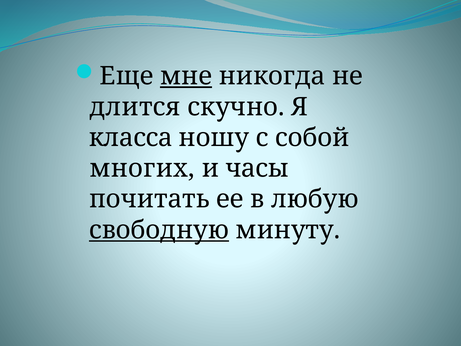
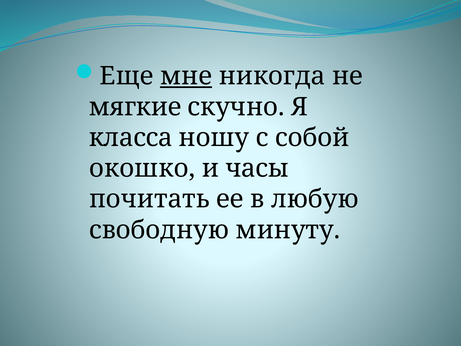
длится: длится -> мягкие
многих: многих -> окошко
свободную underline: present -> none
